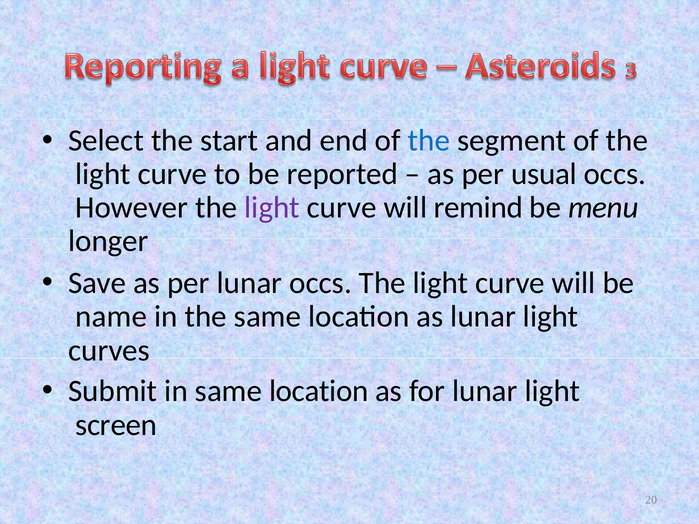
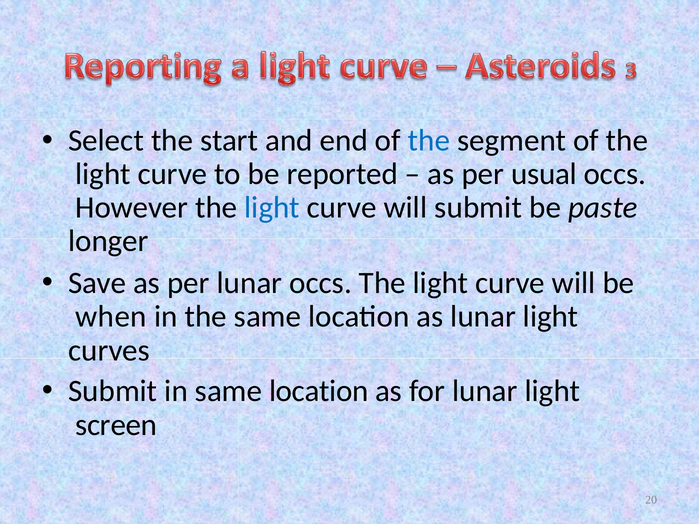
light at (272, 208) colour: purple -> blue
will remind: remind -> submit
menu: menu -> paste
name: name -> when
